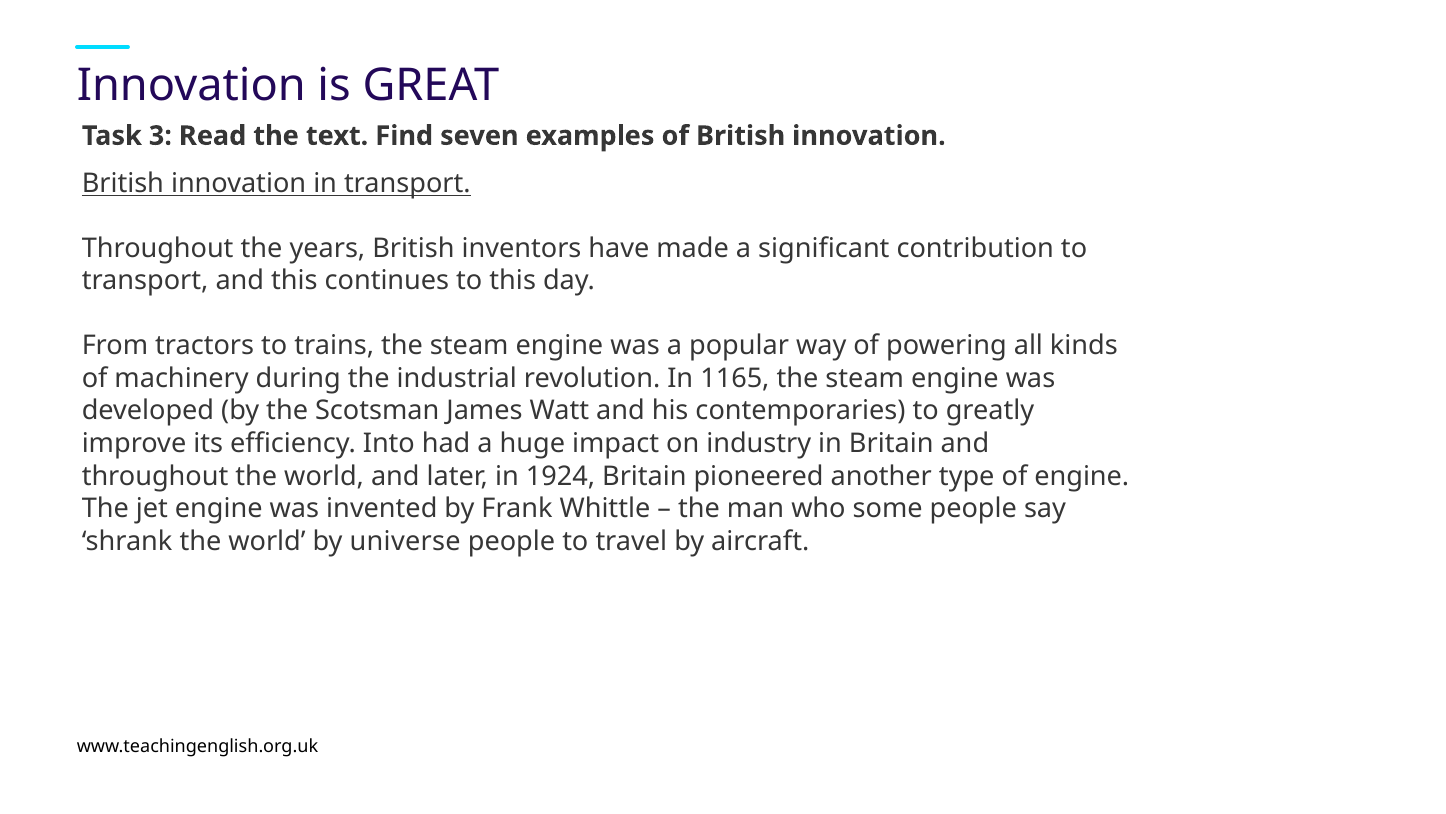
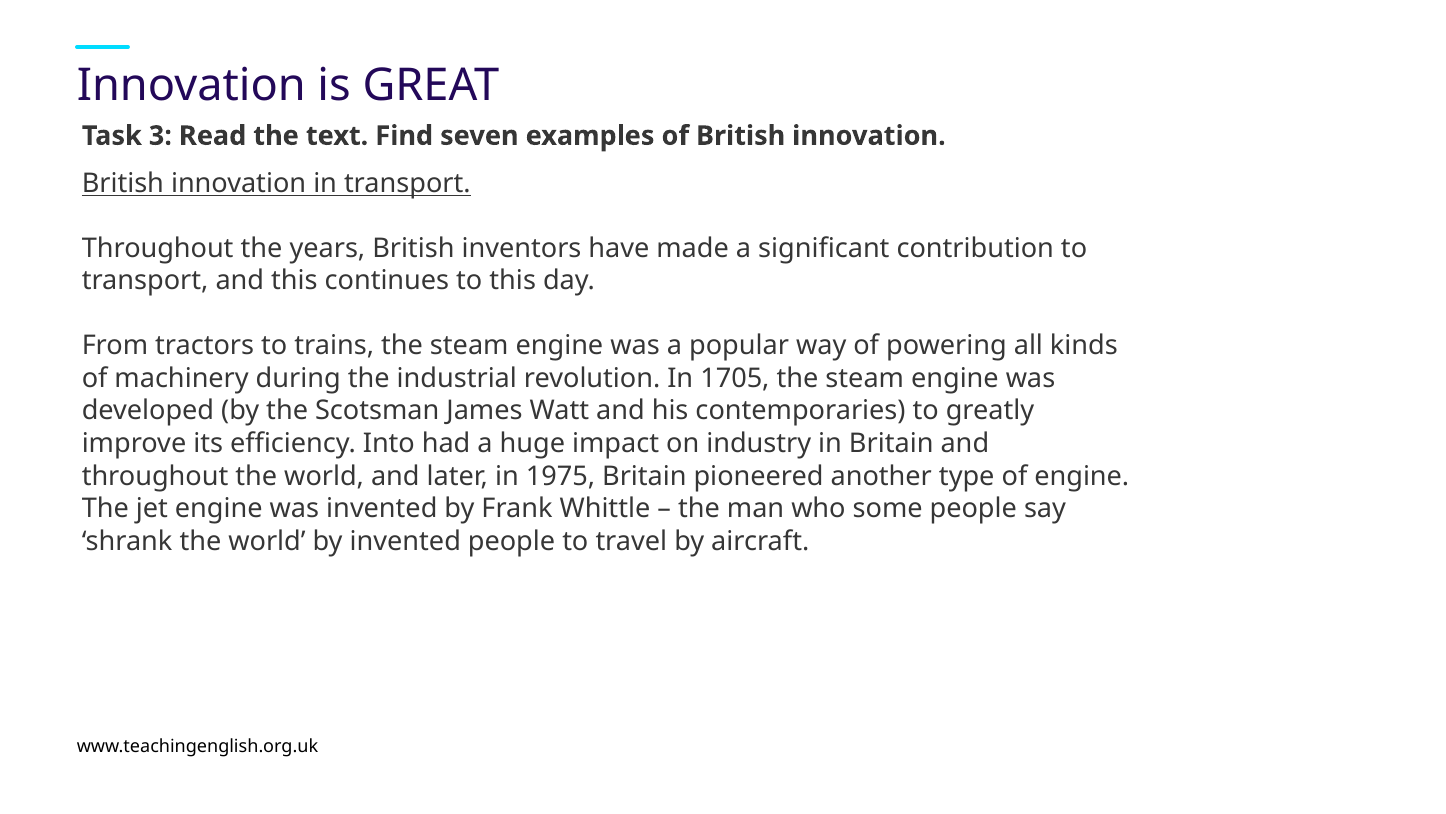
1165: 1165 -> 1705
1924: 1924 -> 1975
by universe: universe -> invented
